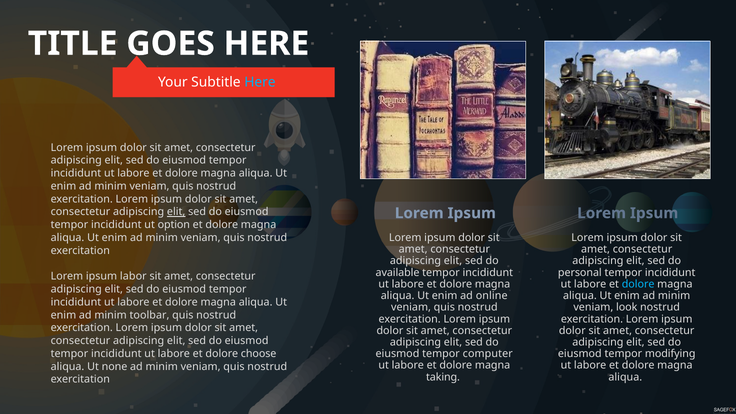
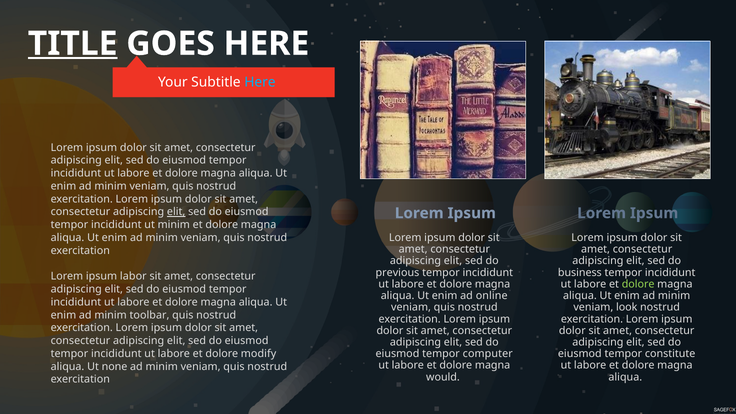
TITLE underline: none -> present
ut option: option -> minim
available: available -> previous
personal: personal -> business
dolore at (638, 284) colour: light blue -> light green
choose: choose -> modify
modifying: modifying -> constitute
taking: taking -> would
